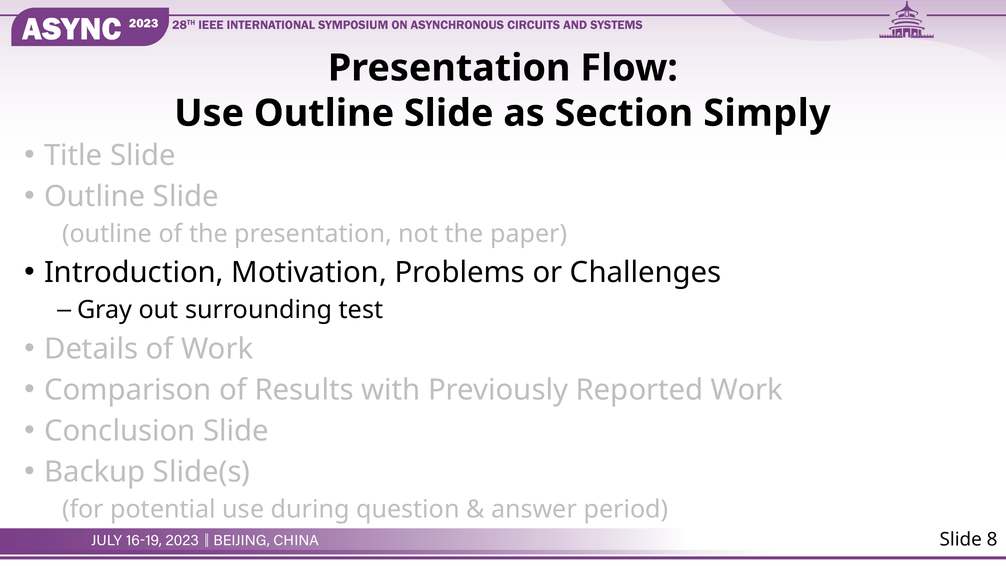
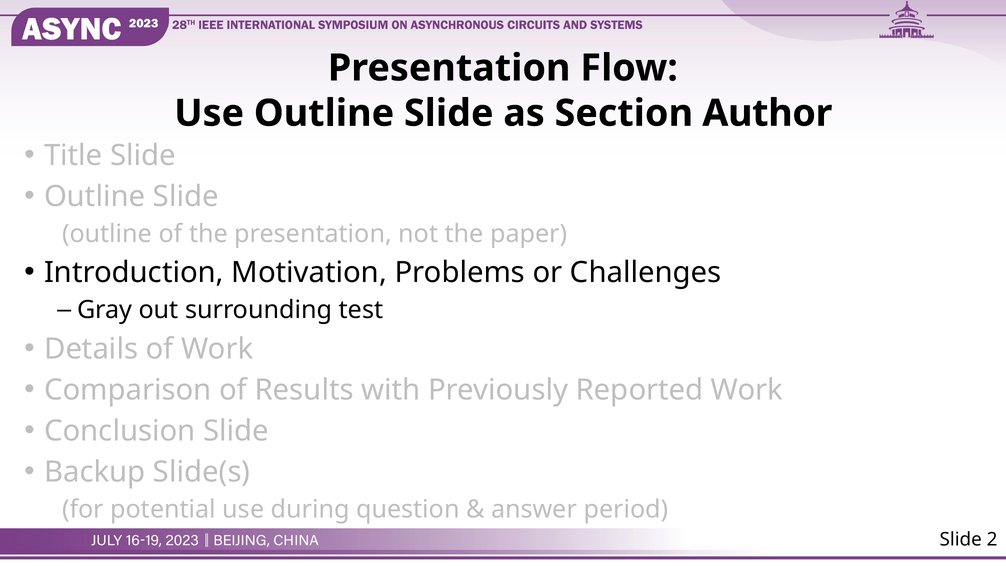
Simply: Simply -> Author
8: 8 -> 2
